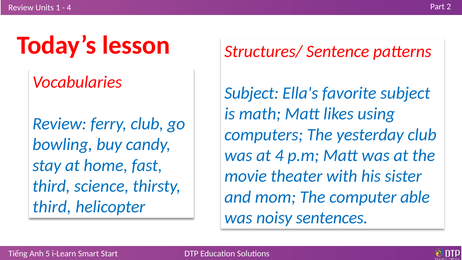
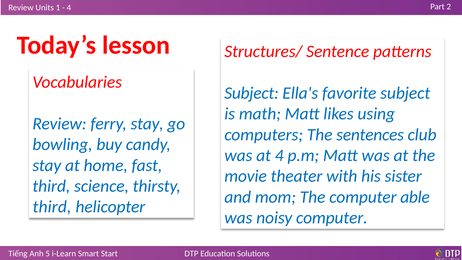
ferry club: club -> stay
yesterday: yesterday -> sentences
noisy sentences: sentences -> computer
